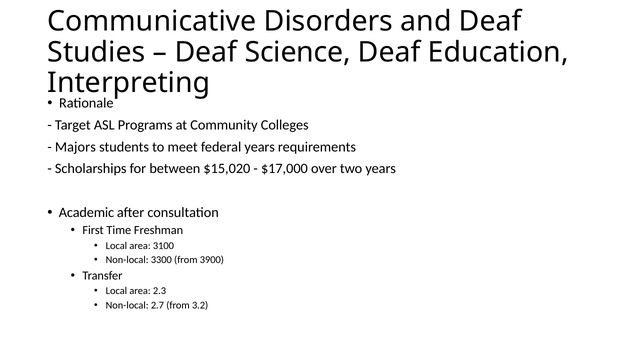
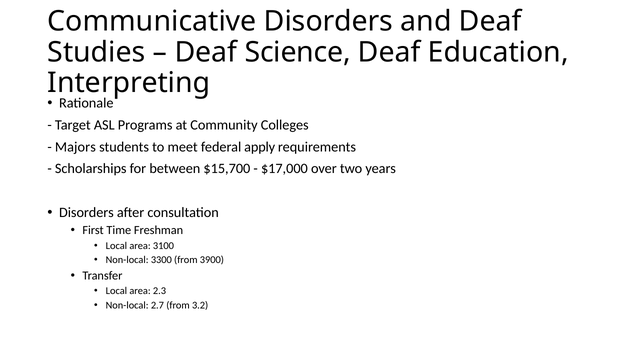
federal years: years -> apply
$15,020: $15,020 -> $15,700
Academic at (86, 212): Academic -> Disorders
